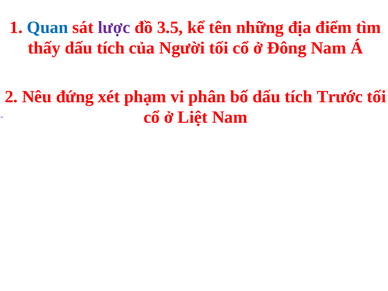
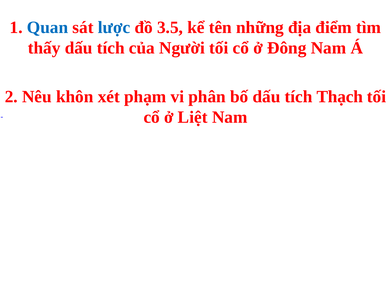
lược colour: purple -> blue
đứng: đứng -> khôn
Trước: Trước -> Thạch
